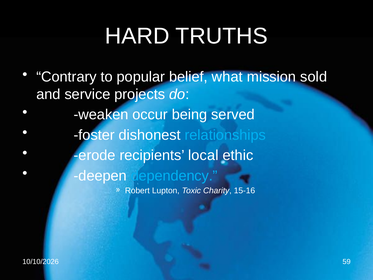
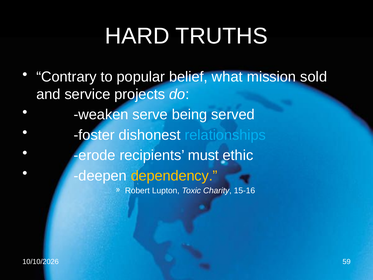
occur: occur -> serve
local: local -> must
dependency colour: light blue -> yellow
